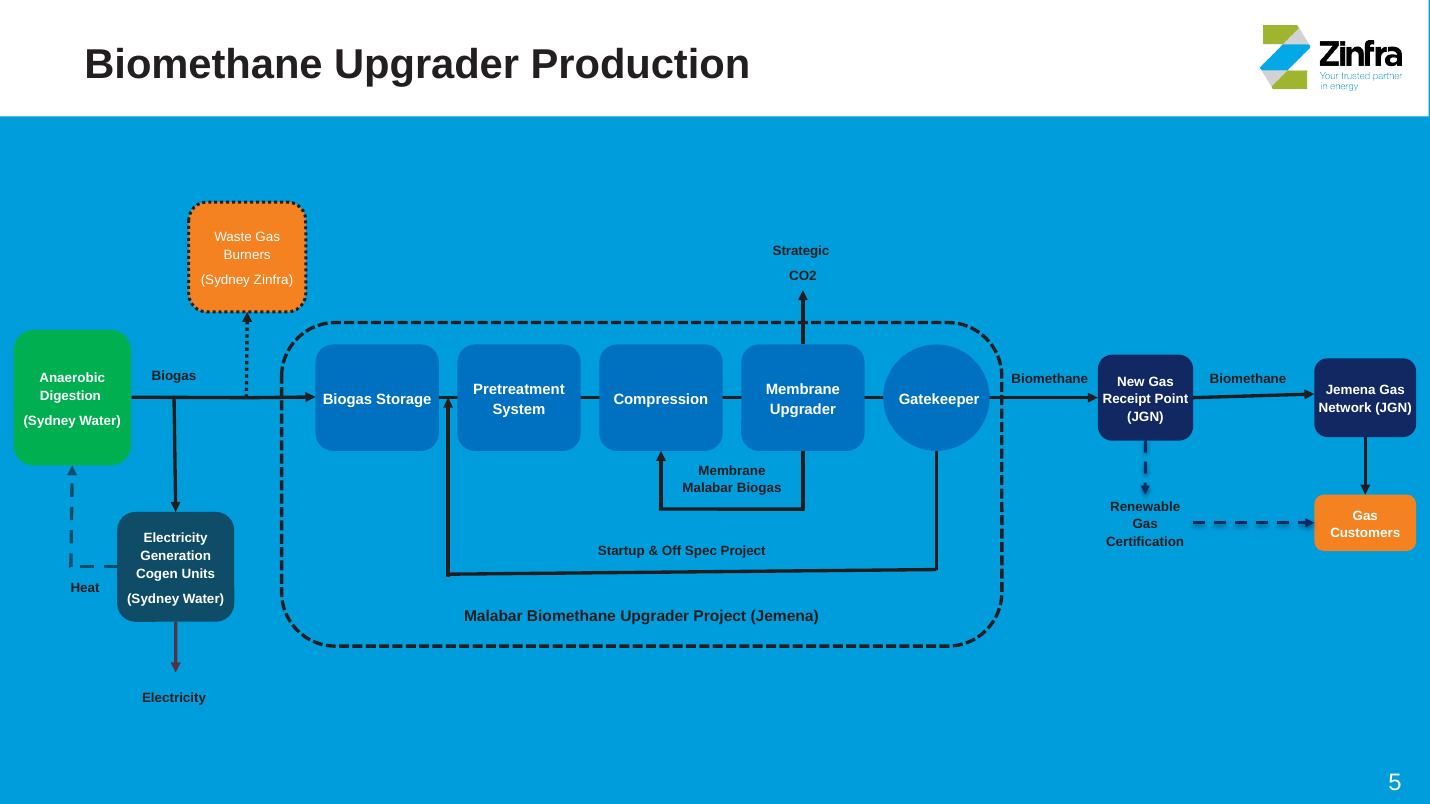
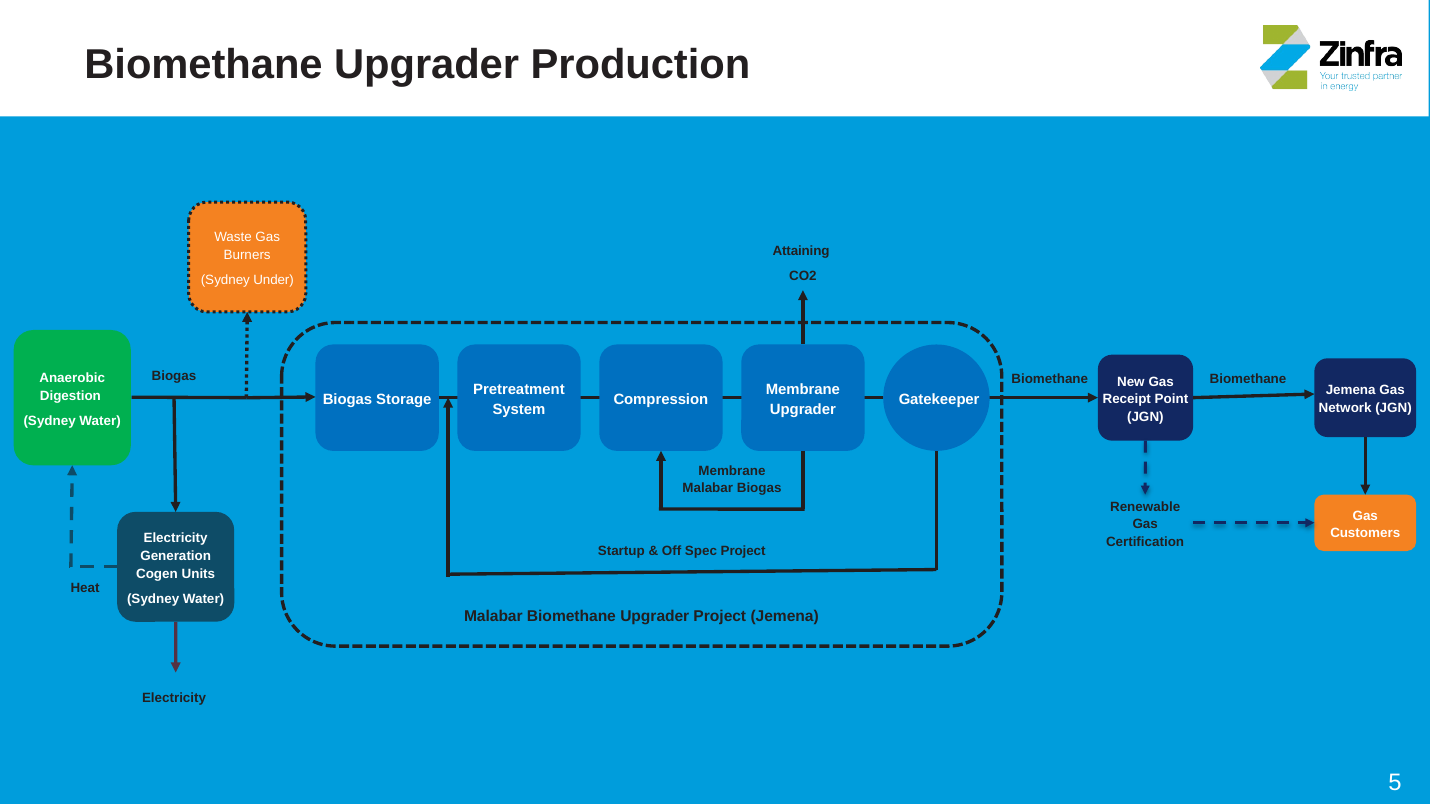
Strategic: Strategic -> Attaining
Zinfra: Zinfra -> Under
